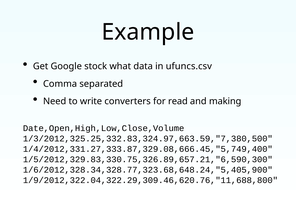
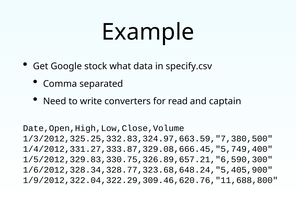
ufuncs.csv: ufuncs.csv -> specify.csv
making: making -> captain
